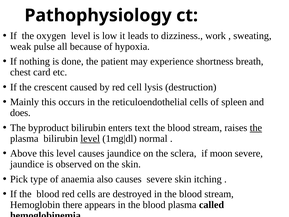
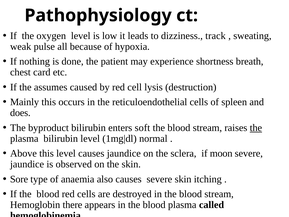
work: work -> track
crescent: crescent -> assumes
text: text -> soft
level at (90, 138) underline: present -> none
Pick: Pick -> Sore
